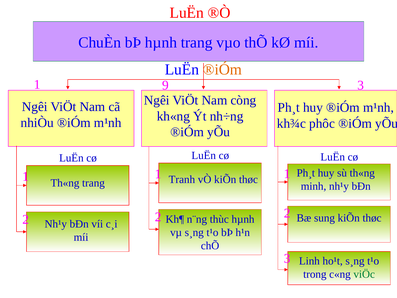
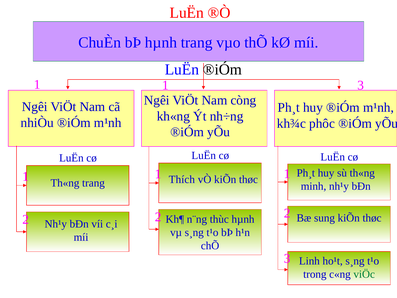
®iÓm at (222, 70) colour: orange -> black
1 9: 9 -> 1
Tranh: Tranh -> Thích
